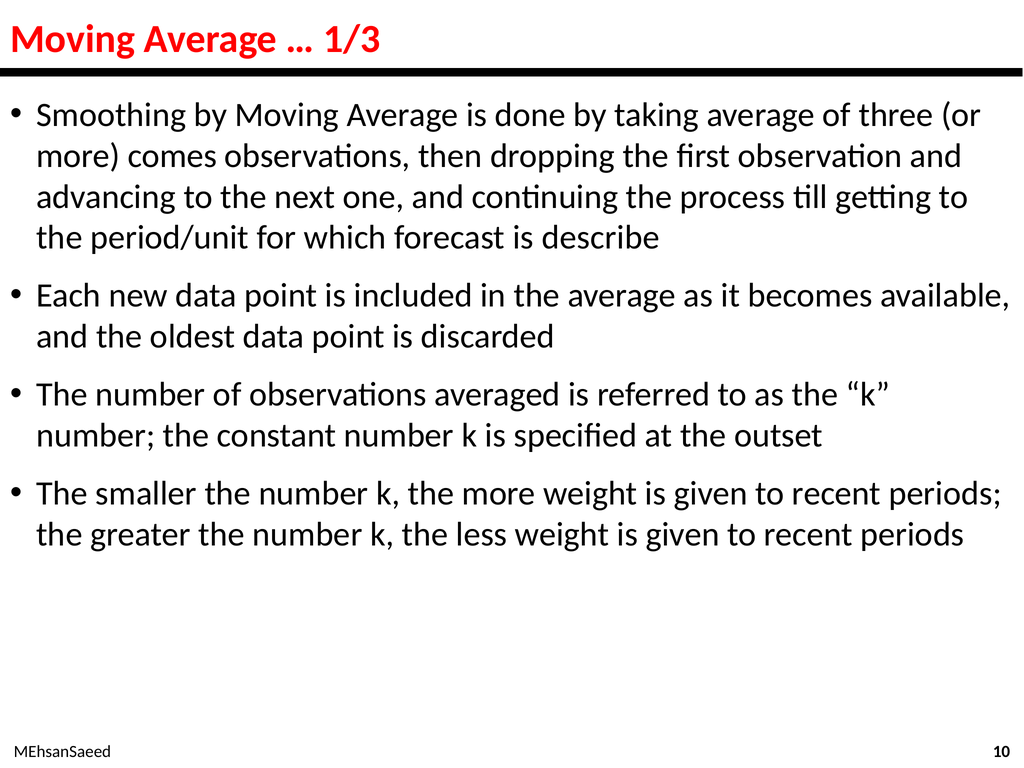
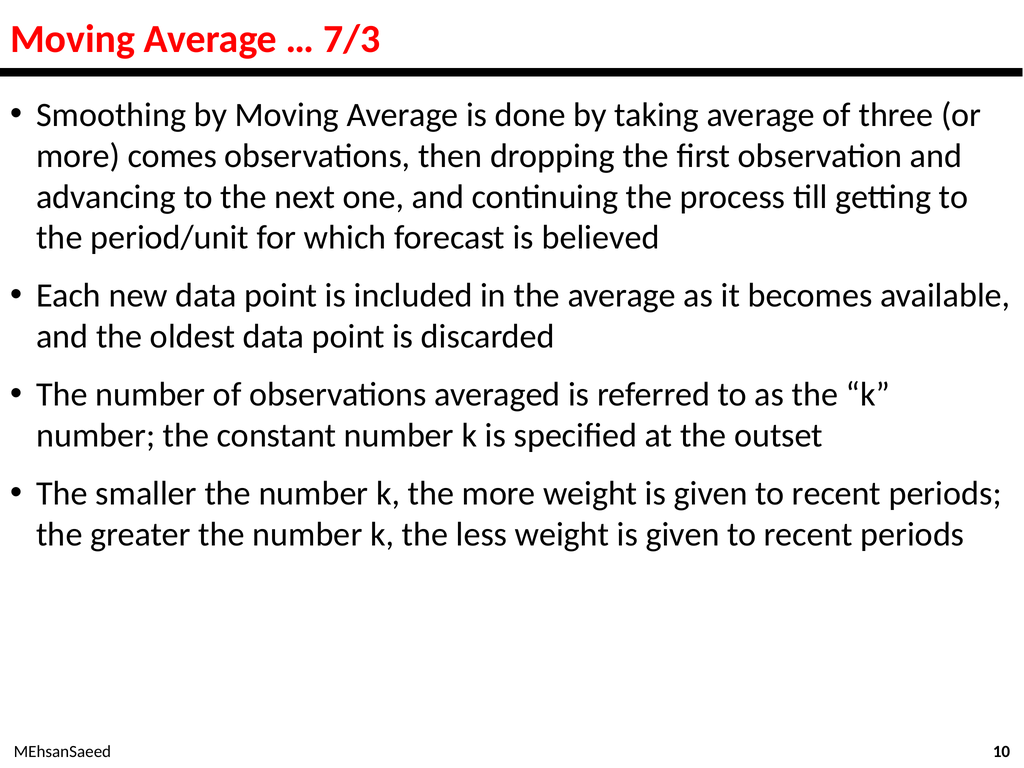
1/3: 1/3 -> 7/3
describe: describe -> believed
